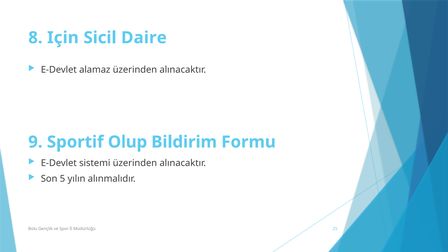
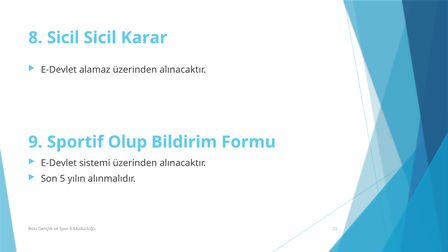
8 Için: Için -> Sicil
Daire: Daire -> Karar
